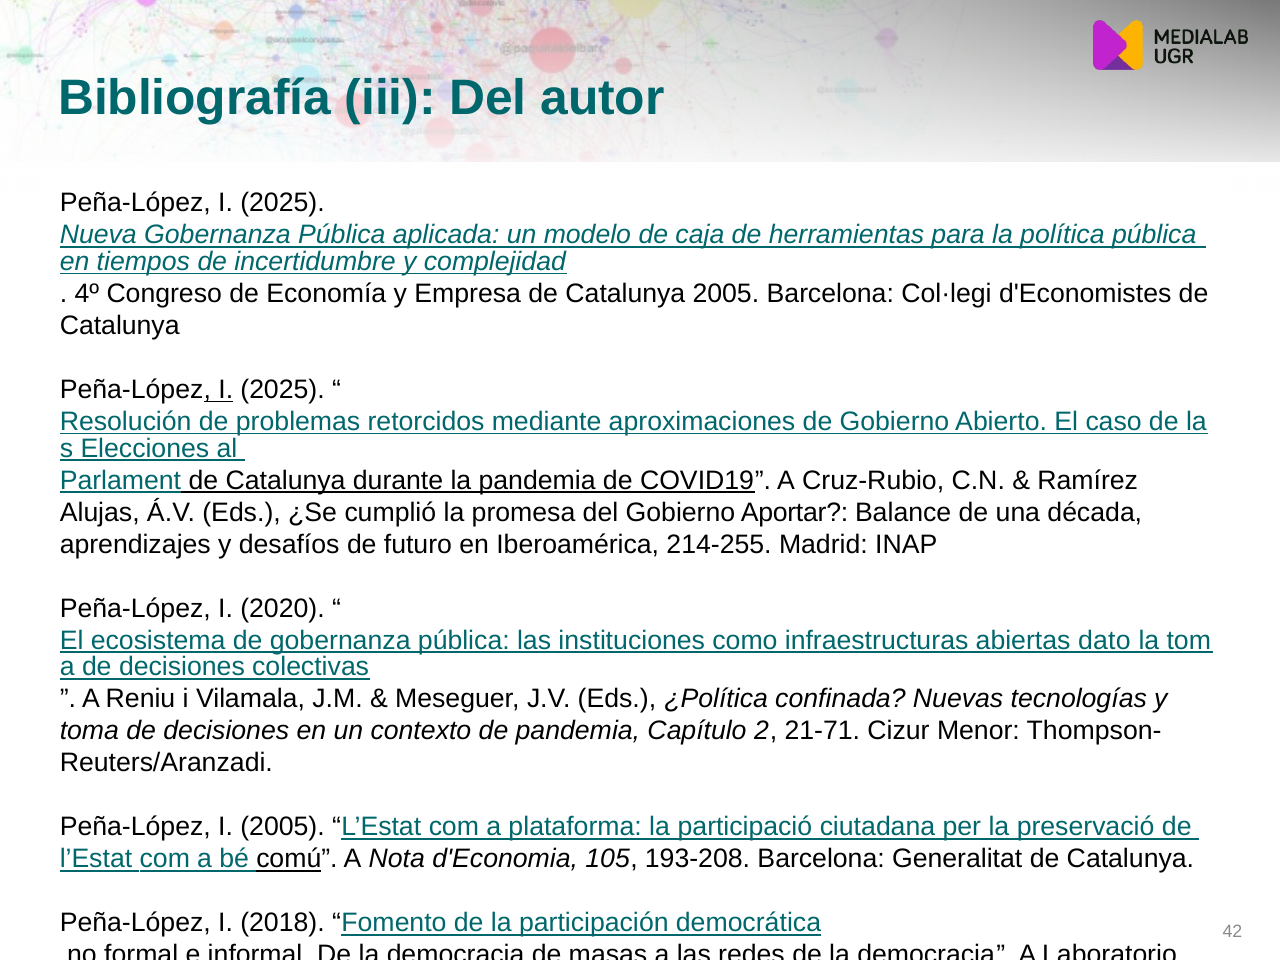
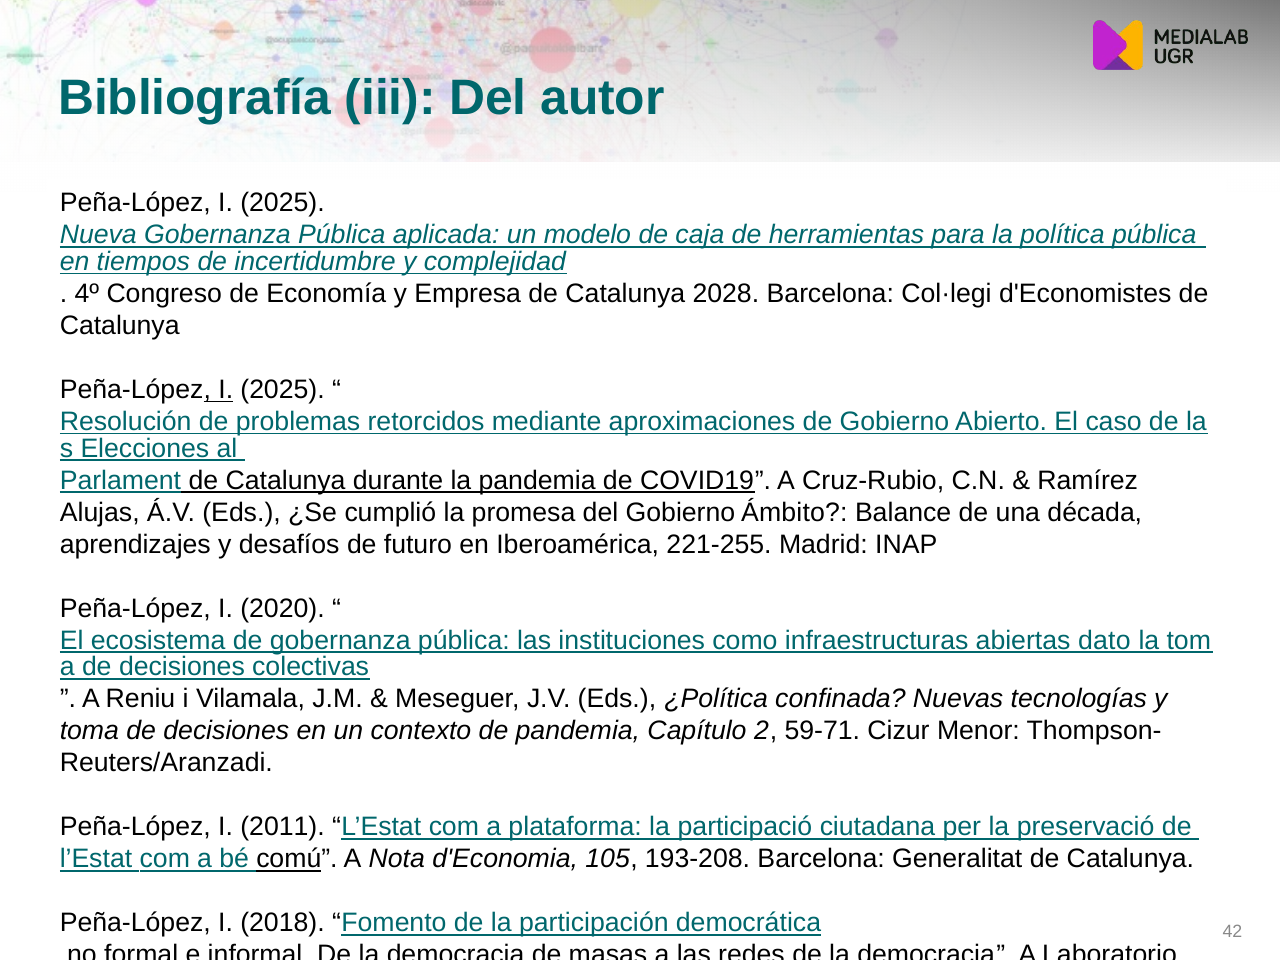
Catalunya 2005: 2005 -> 2028
Aportar: Aportar -> Ámbito
214-255: 214-255 -> 221-255
21-71: 21-71 -> 59-71
I 2005: 2005 -> 2011
